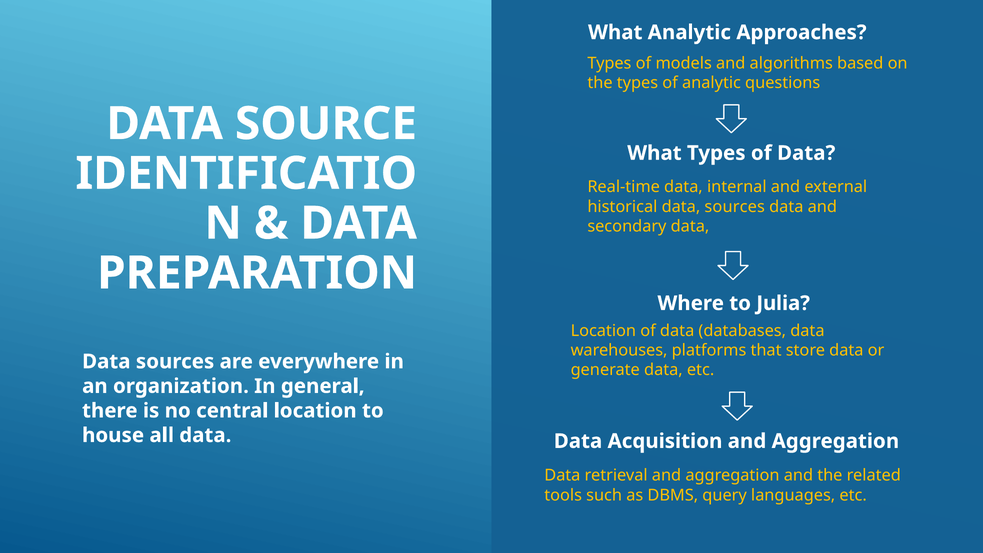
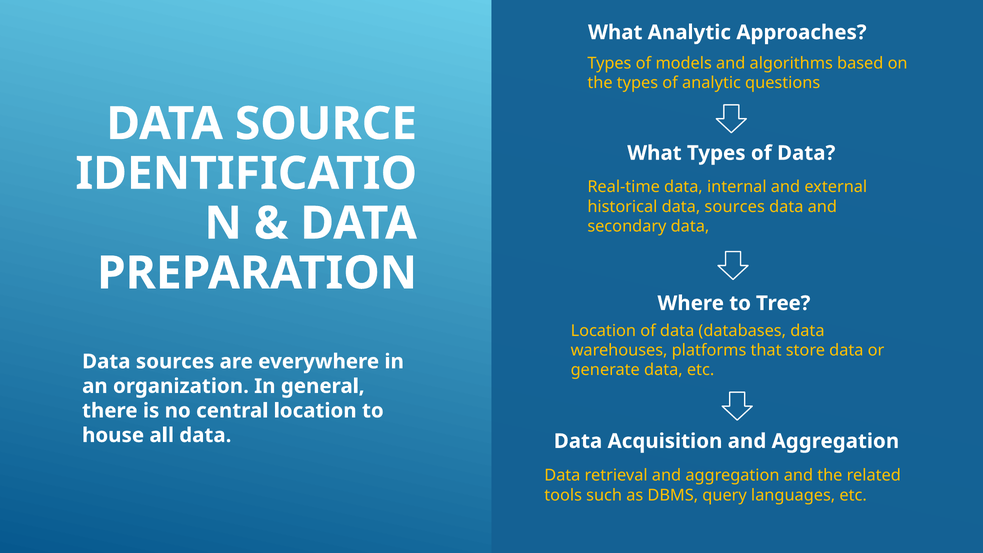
Julia: Julia -> Tree
